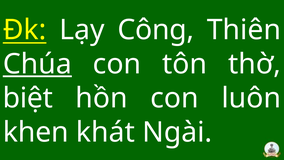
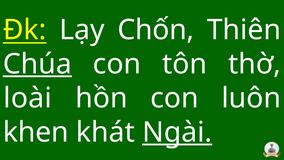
Công: Công -> Chốn
biệt: biệt -> loài
Ngài underline: none -> present
